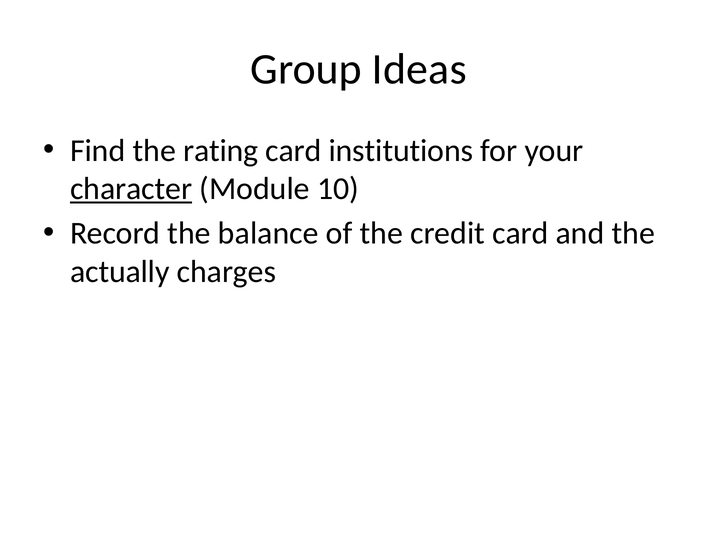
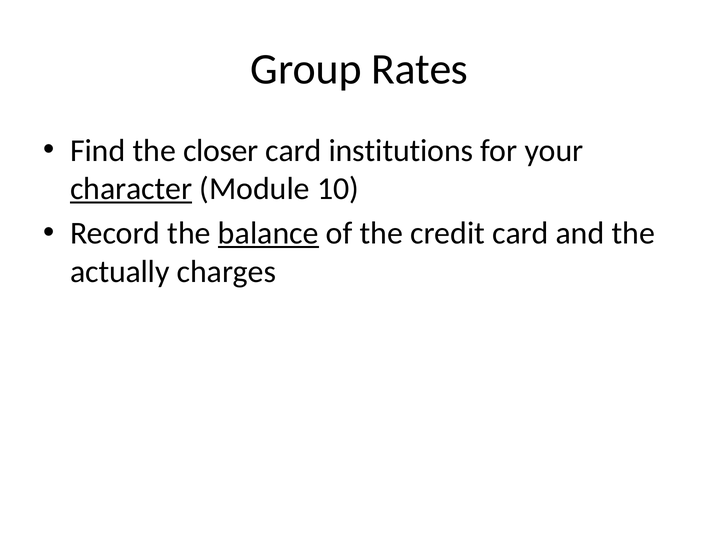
Ideas: Ideas -> Rates
rating: rating -> closer
balance underline: none -> present
